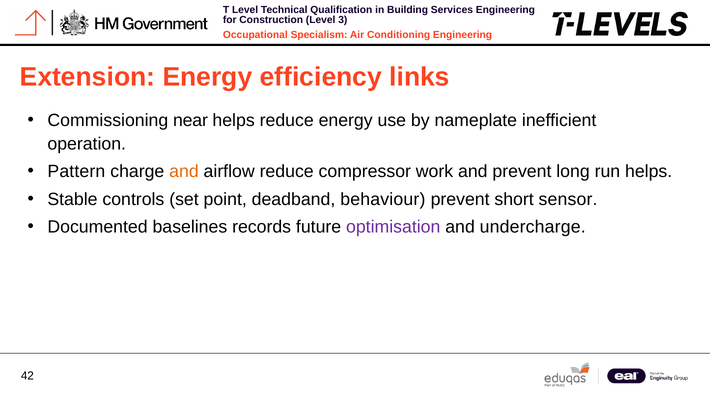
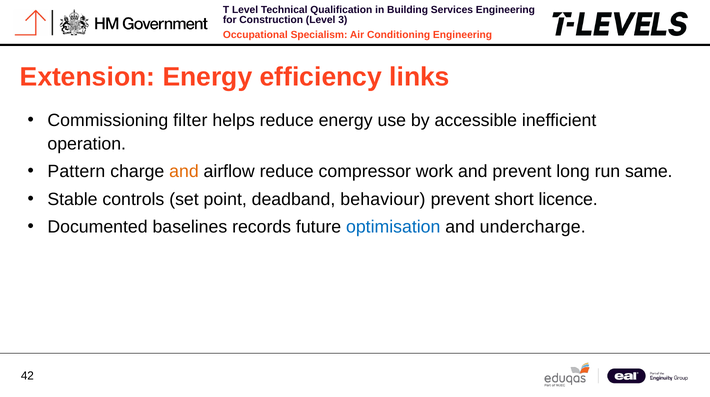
near: near -> filter
nameplate: nameplate -> accessible
run helps: helps -> same
sensor: sensor -> licence
optimisation colour: purple -> blue
